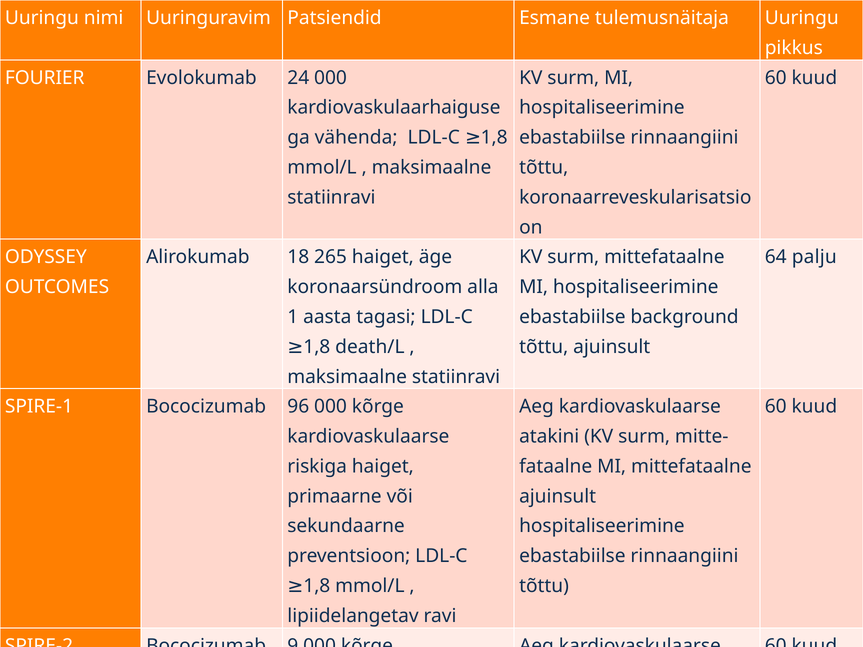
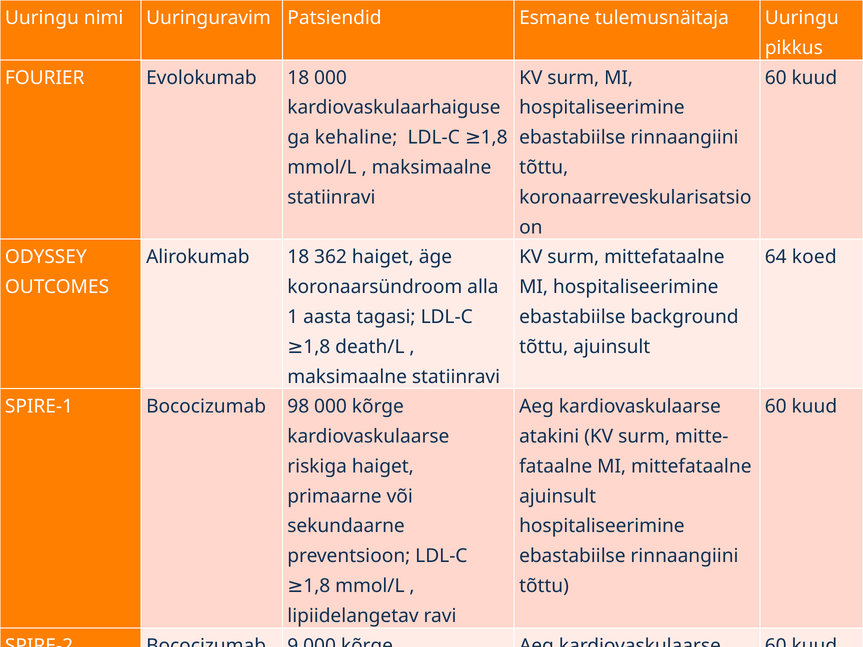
Evolokumab 24: 24 -> 18
vähenda: vähenda -> kehaline
265: 265 -> 362
palju: palju -> koed
96: 96 -> 98
